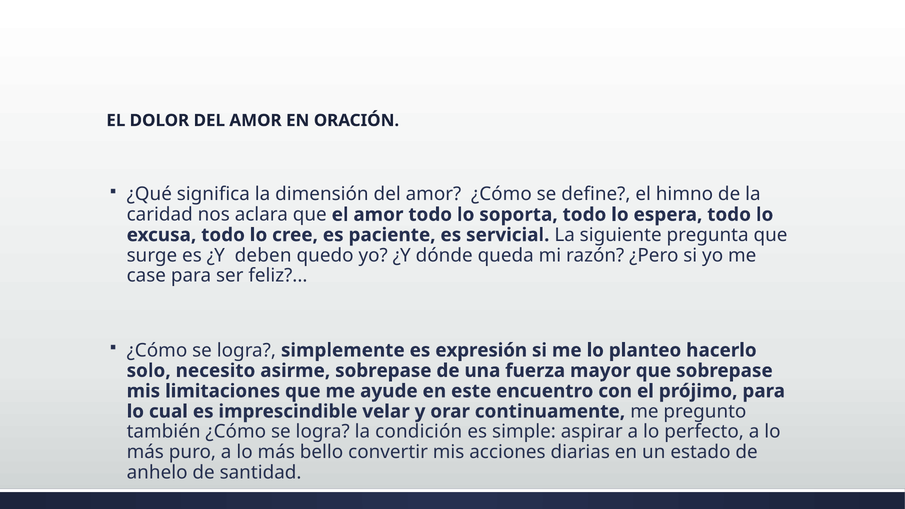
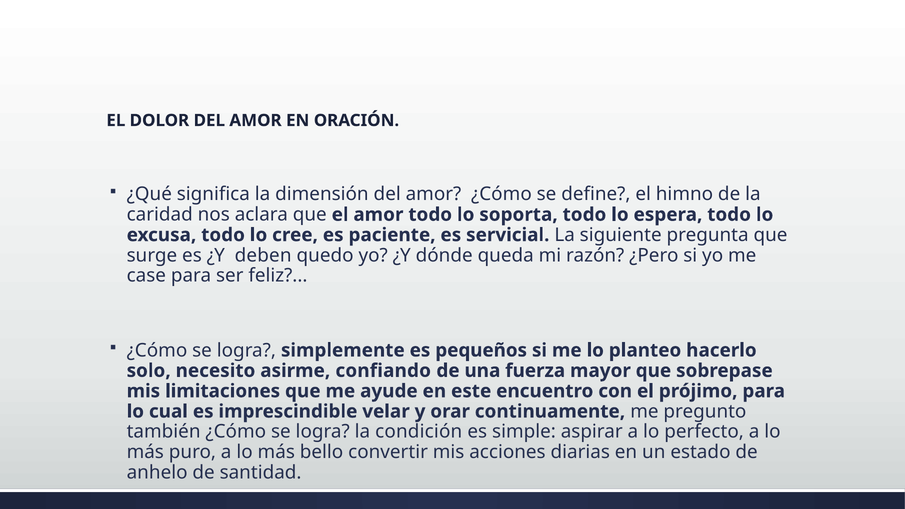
expresión: expresión -> pequeños
asirme sobrepase: sobrepase -> confiando
